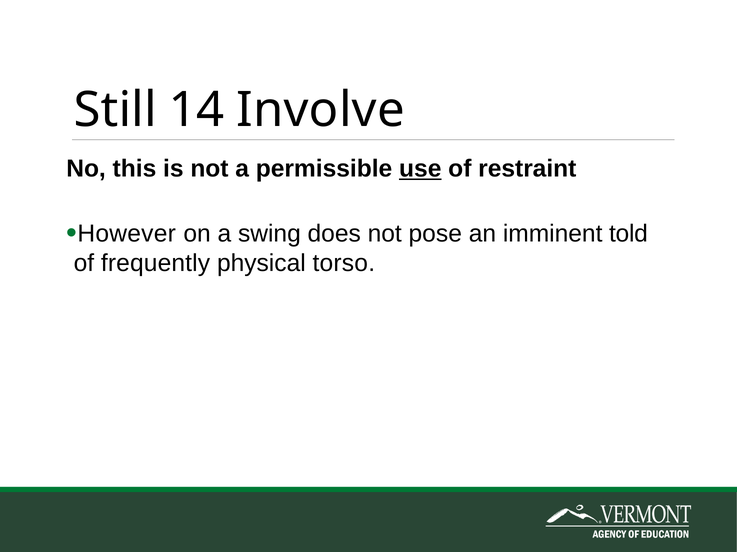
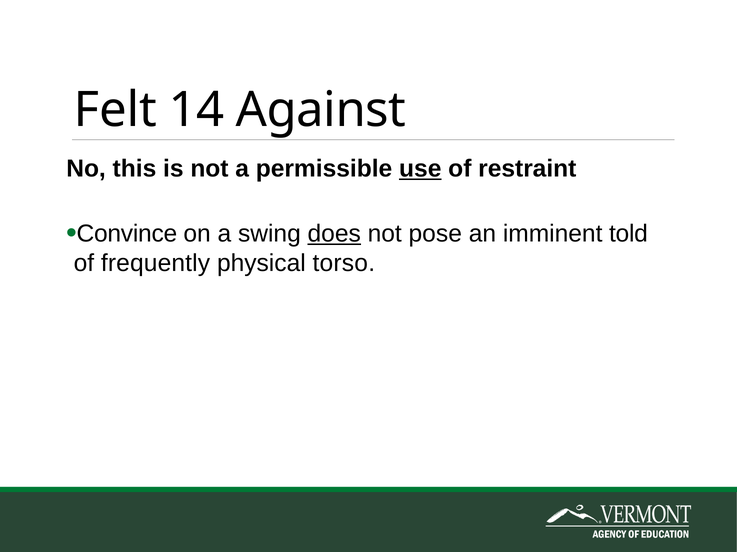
Still: Still -> Felt
Involve: Involve -> Against
However: However -> Convince
does underline: none -> present
